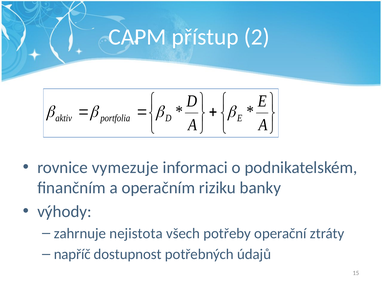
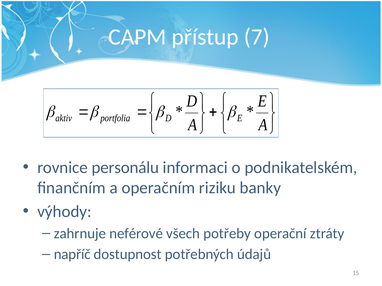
2: 2 -> 7
vymezuje: vymezuje -> personálu
nejistota: nejistota -> neférové
